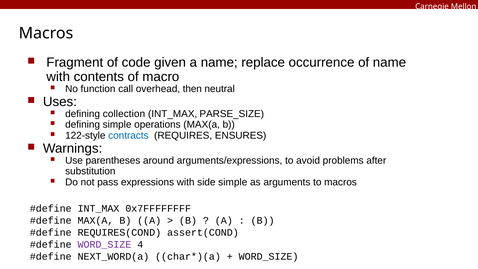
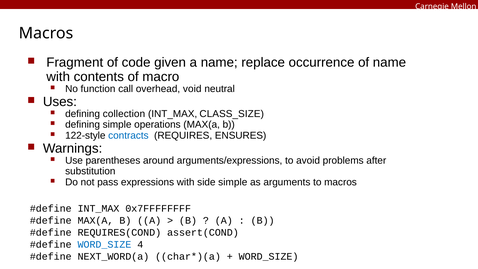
then: then -> void
PARSE_SIZE: PARSE_SIZE -> CLASS_SIZE
WORD_SIZE at (104, 244) colour: purple -> blue
